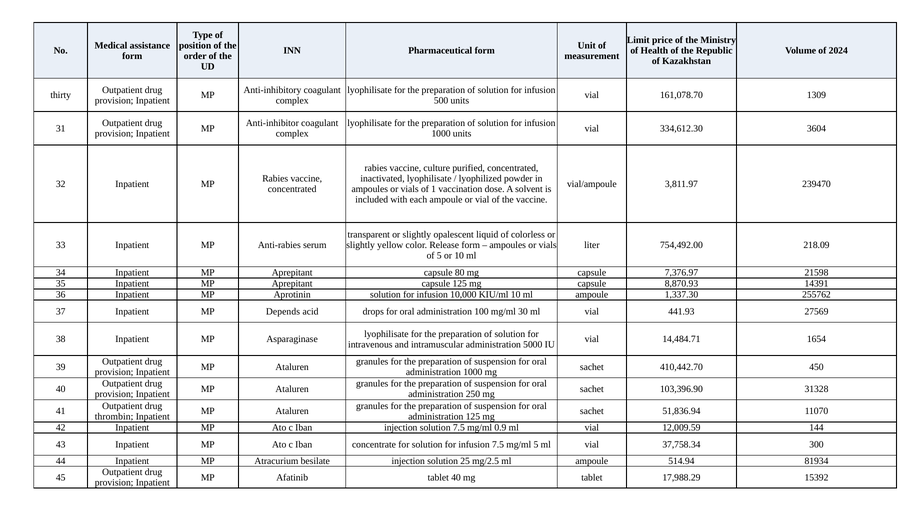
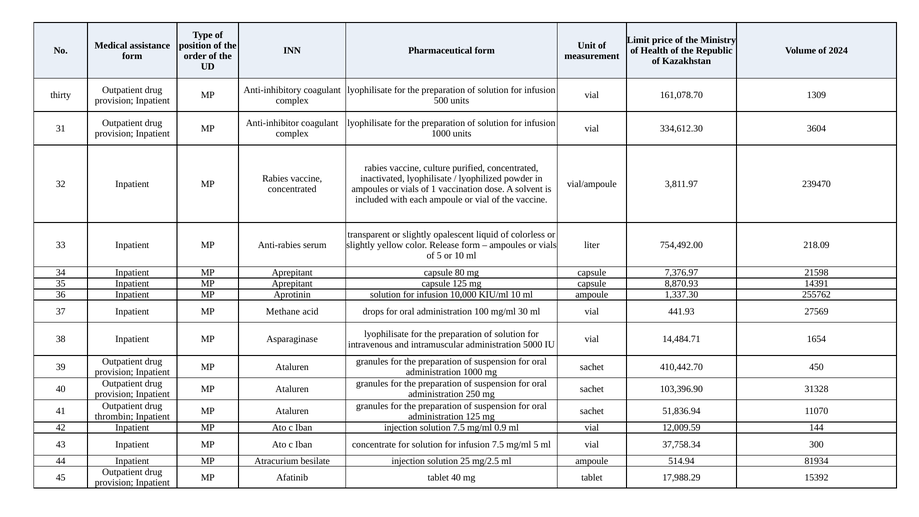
Depends: Depends -> Methane
